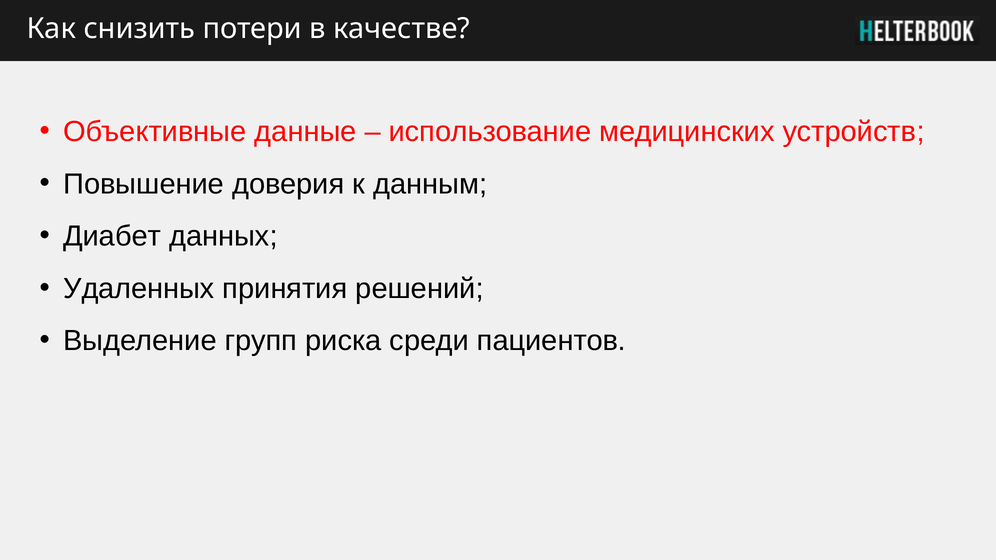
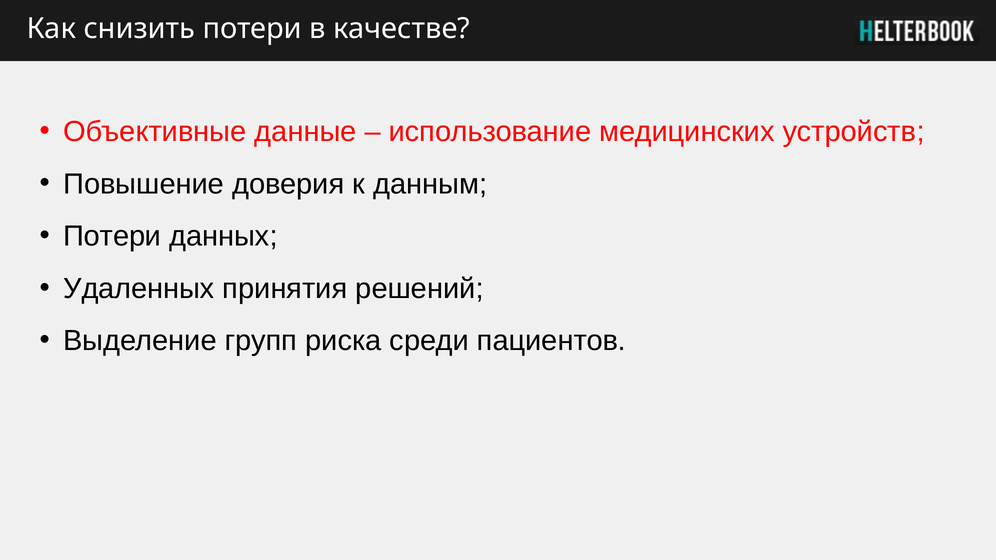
Диабет at (112, 236): Диабет -> Потери
